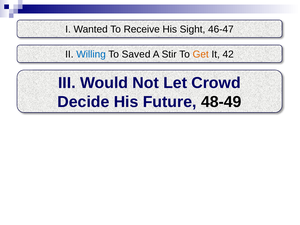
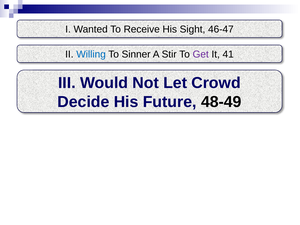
Saved: Saved -> Sinner
Get colour: orange -> purple
42: 42 -> 41
